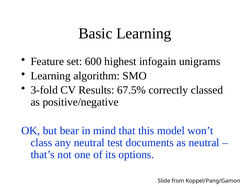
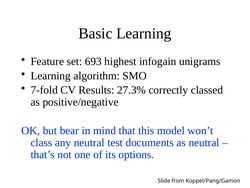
600: 600 -> 693
3-fold: 3-fold -> 7-fold
67.5%: 67.5% -> 27.3%
